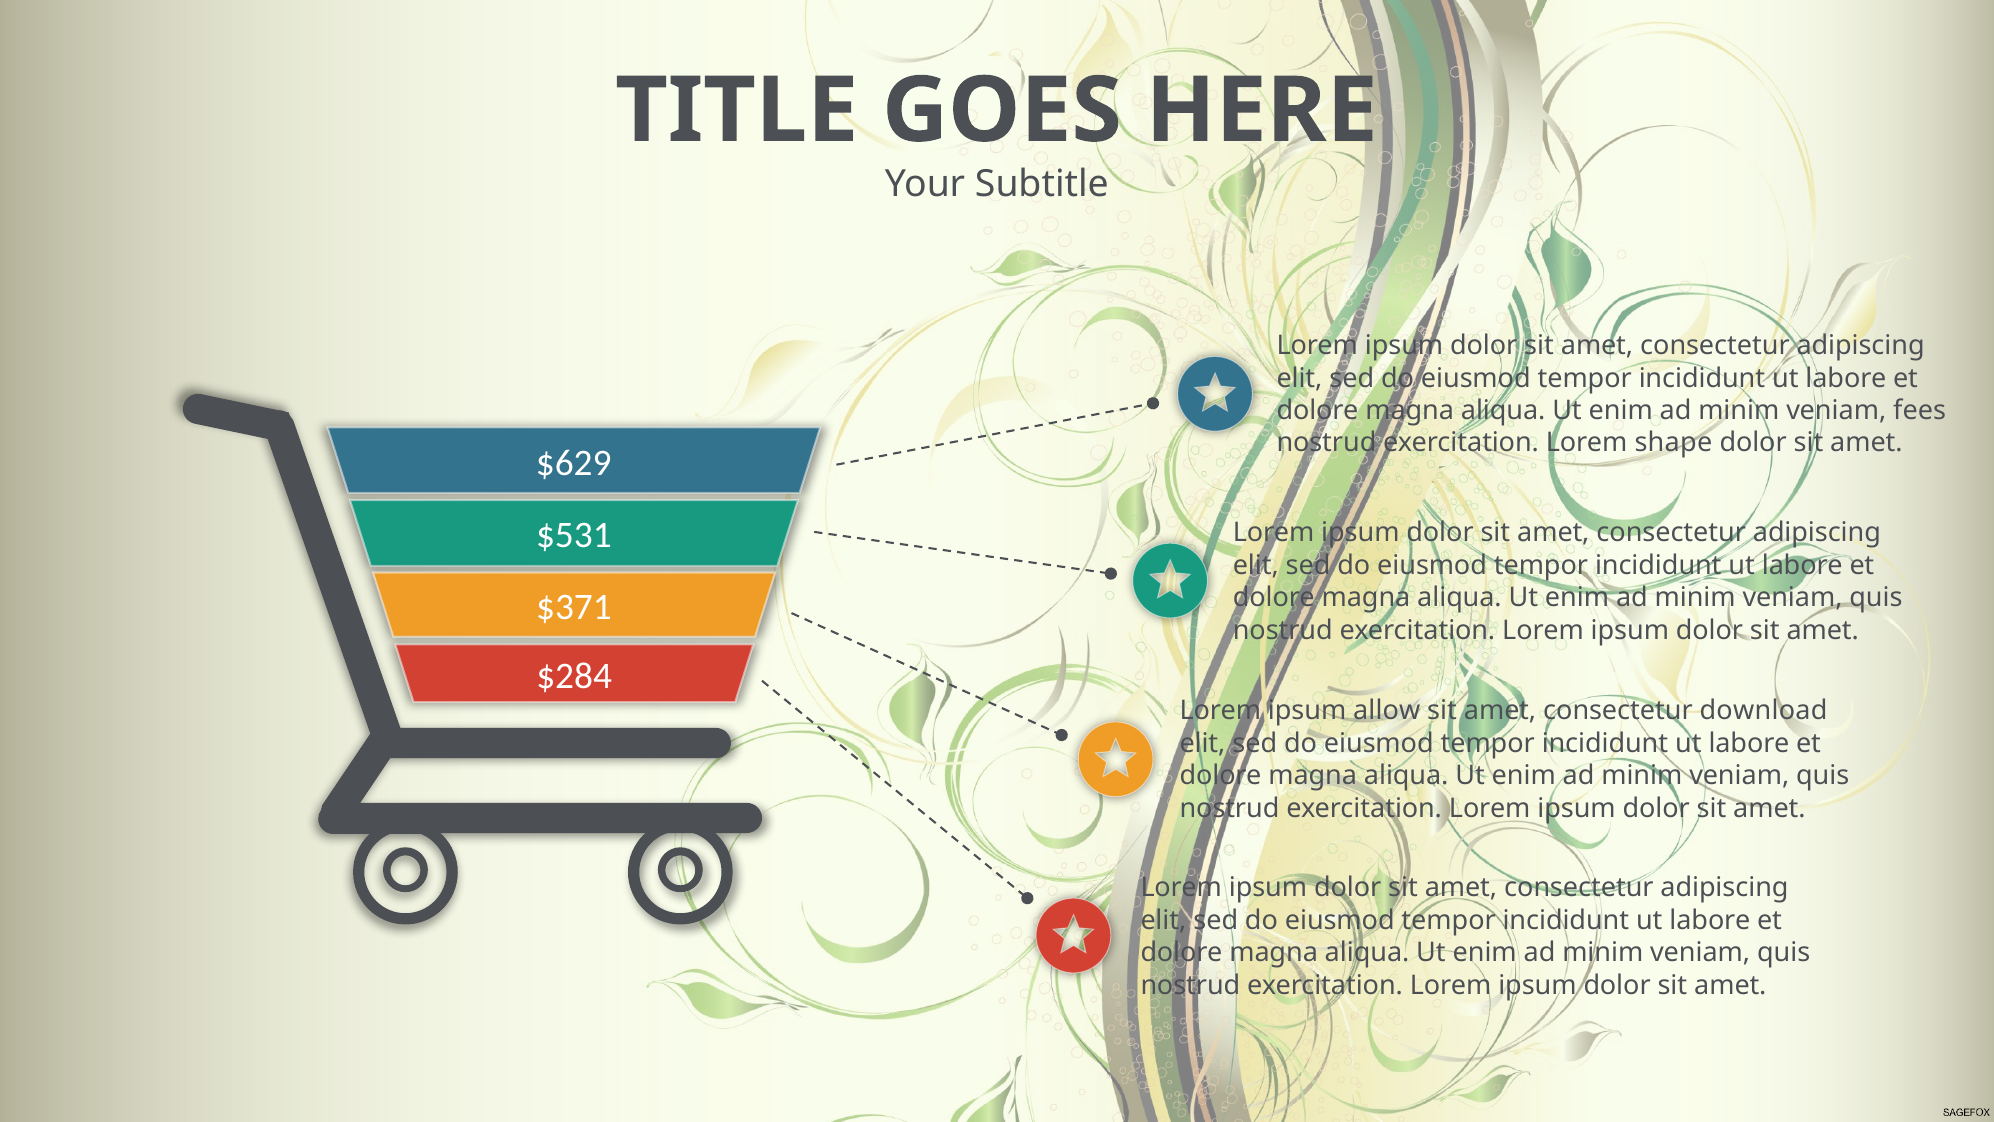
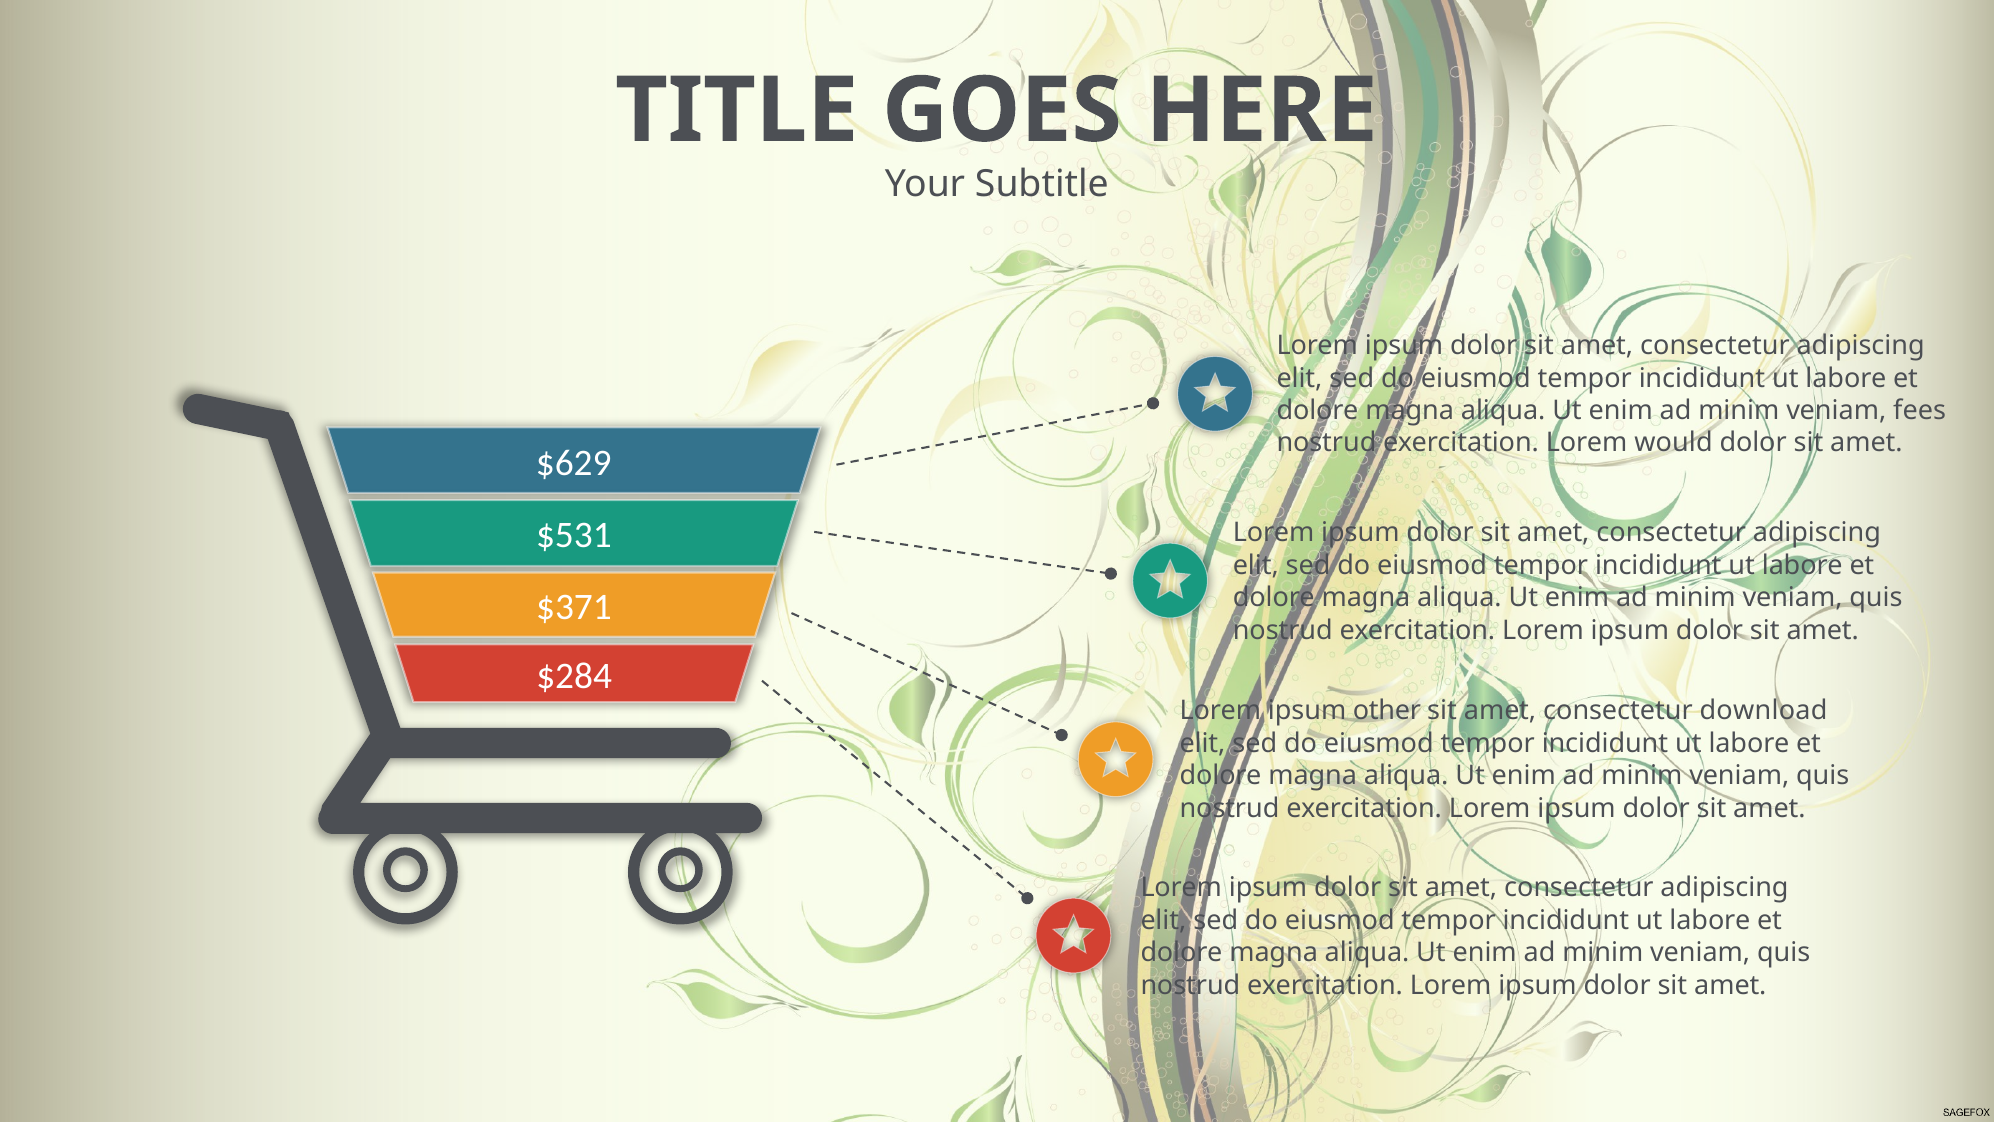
shape: shape -> would
allow: allow -> other
